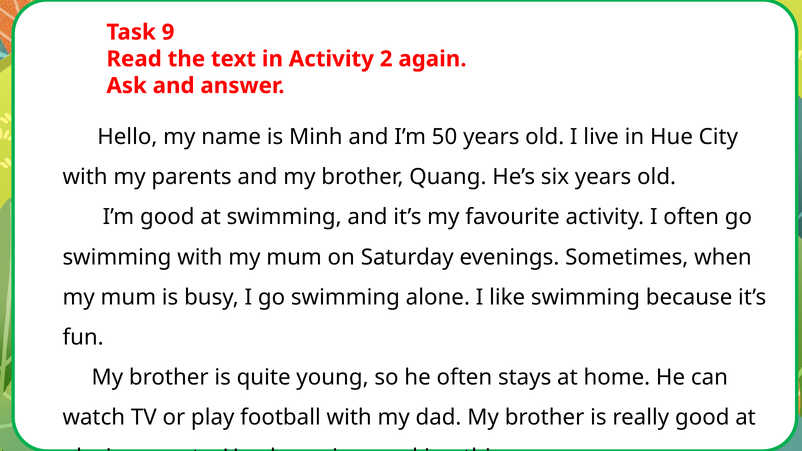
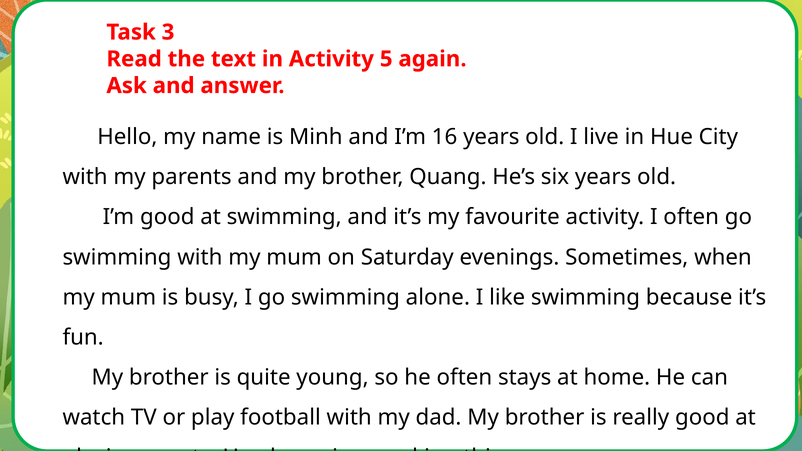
9: 9 -> 3
2: 2 -> 5
50: 50 -> 16
